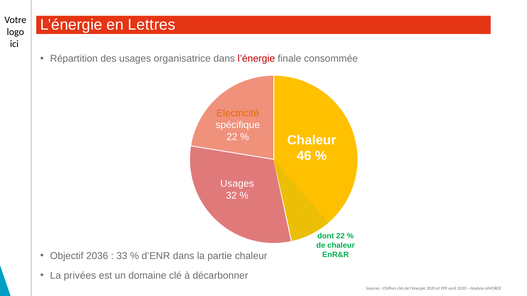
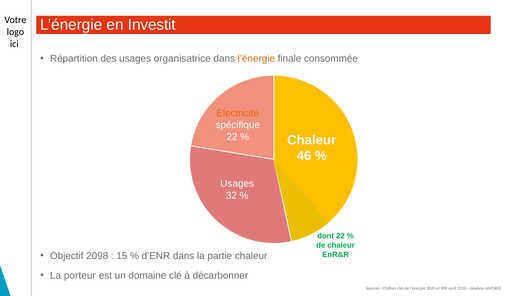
Lettres: Lettres -> Investit
l’énergie at (256, 59) colour: red -> orange
2036: 2036 -> 2098
33: 33 -> 15
privées: privées -> porteur
